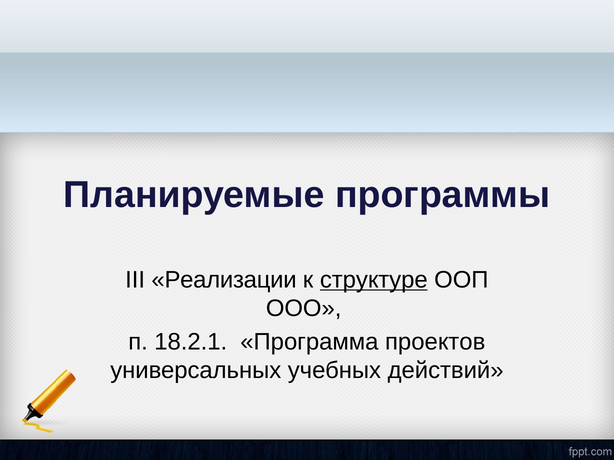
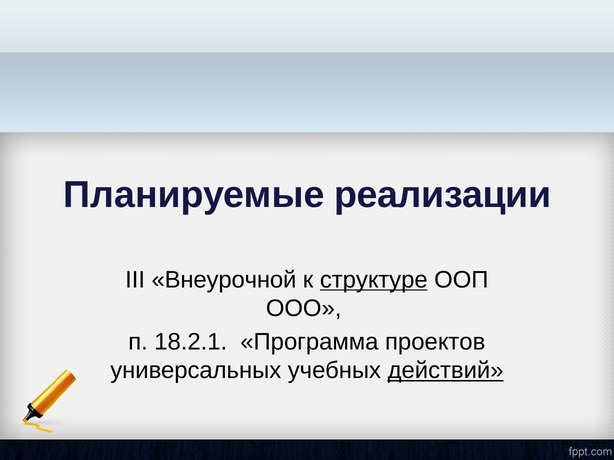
программы: программы -> реализации
Реализации: Реализации -> Внеурочной
действий underline: none -> present
